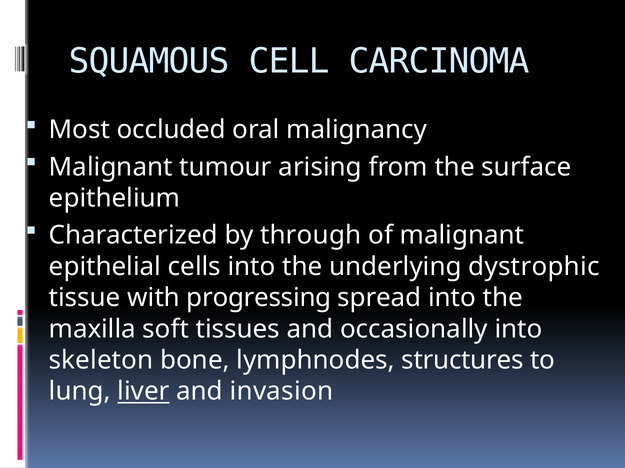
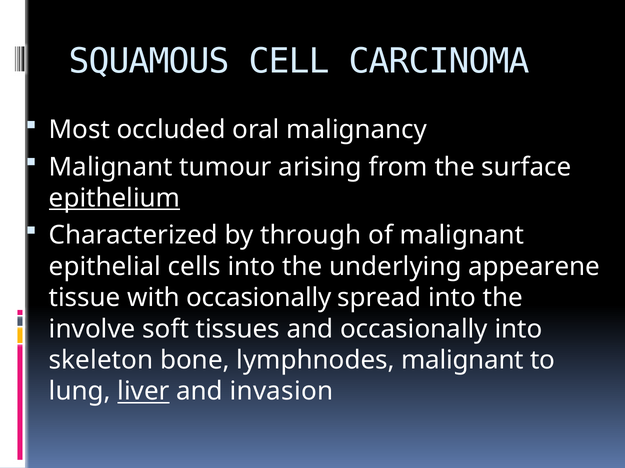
epithelium underline: none -> present
dystrophic: dystrophic -> appearene
with progressing: progressing -> occasionally
maxilla: maxilla -> involve
lymphnodes structures: structures -> malignant
